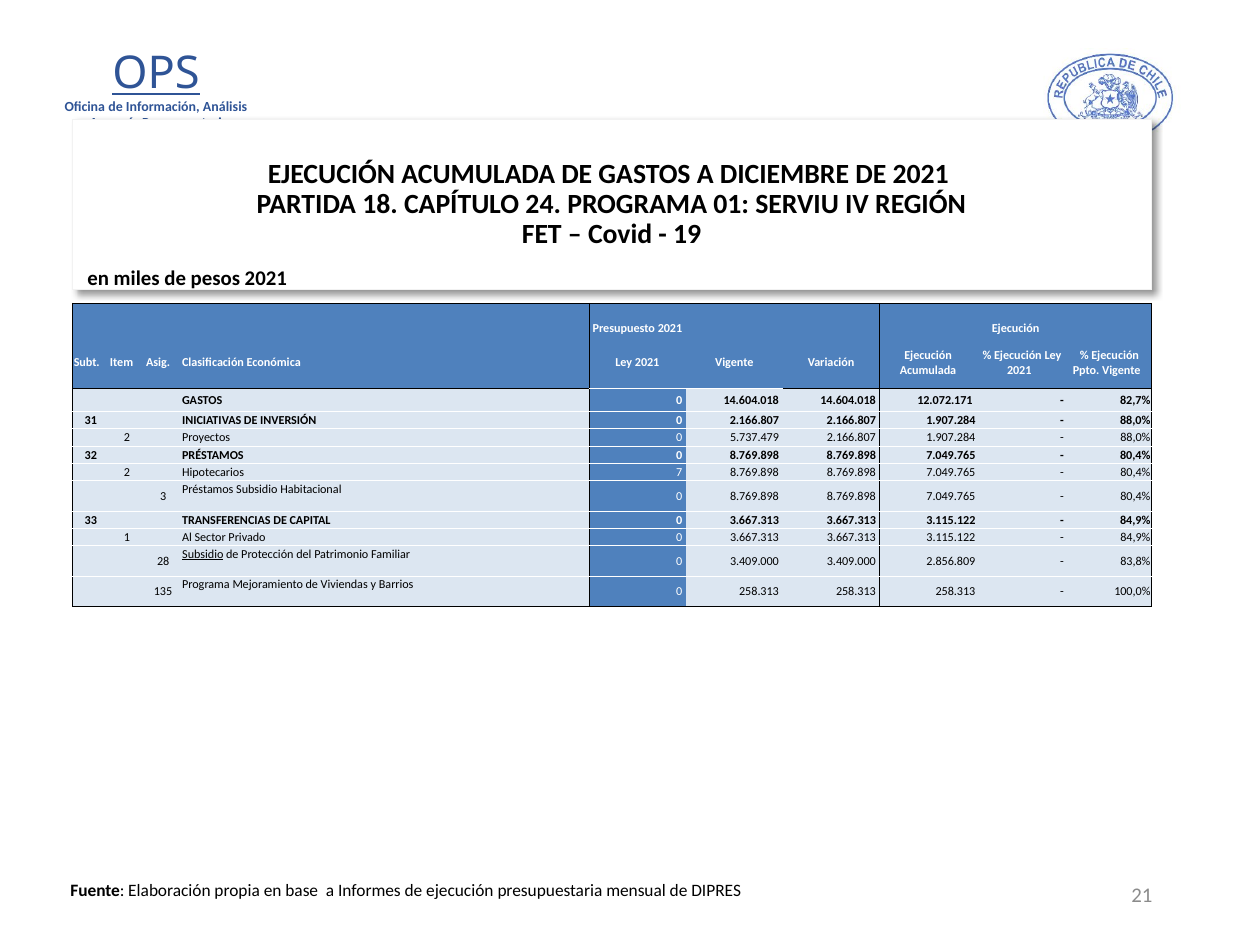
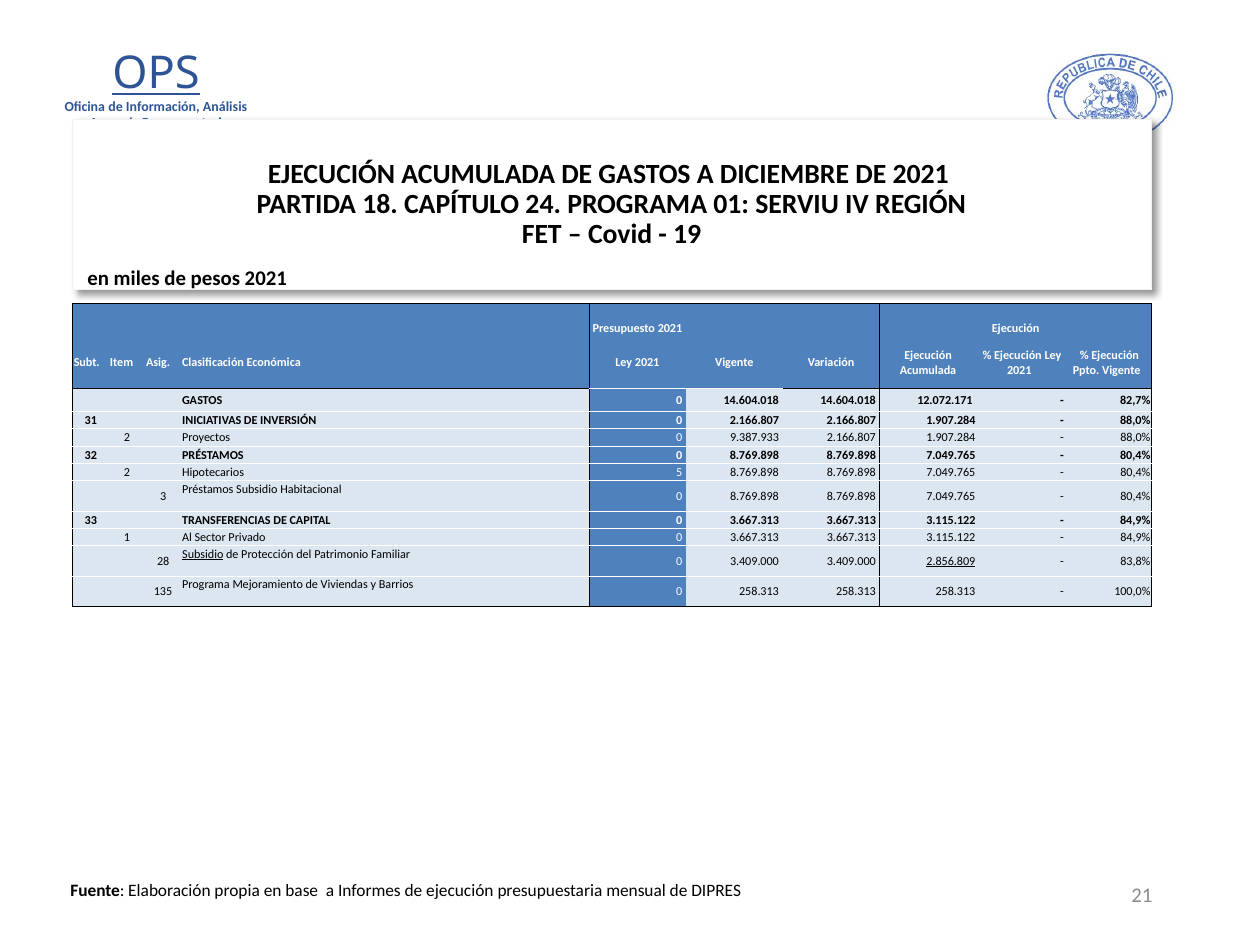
5.737.479: 5.737.479 -> 9.387.933
7: 7 -> 5
2.856.809 underline: none -> present
